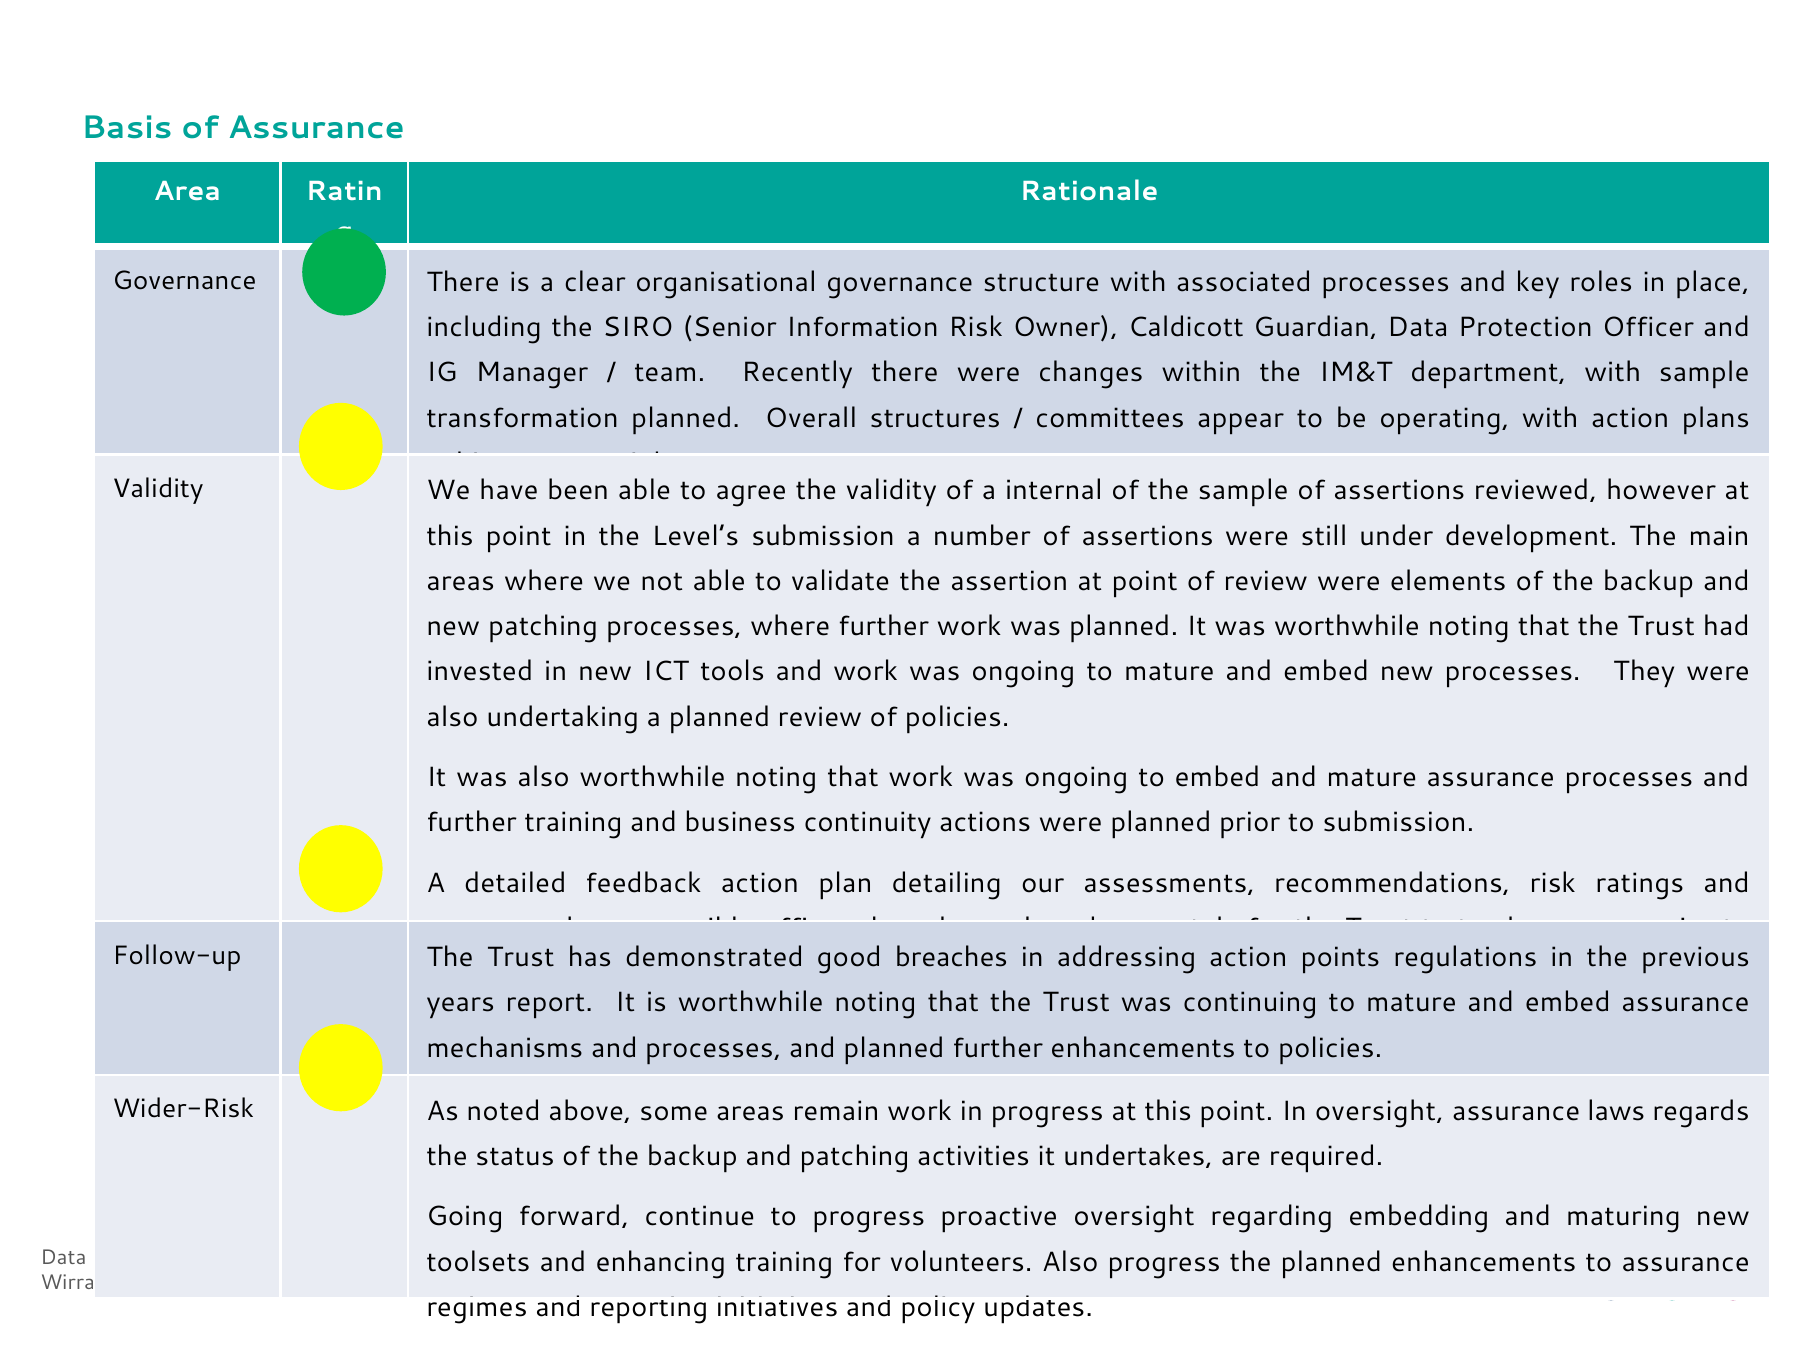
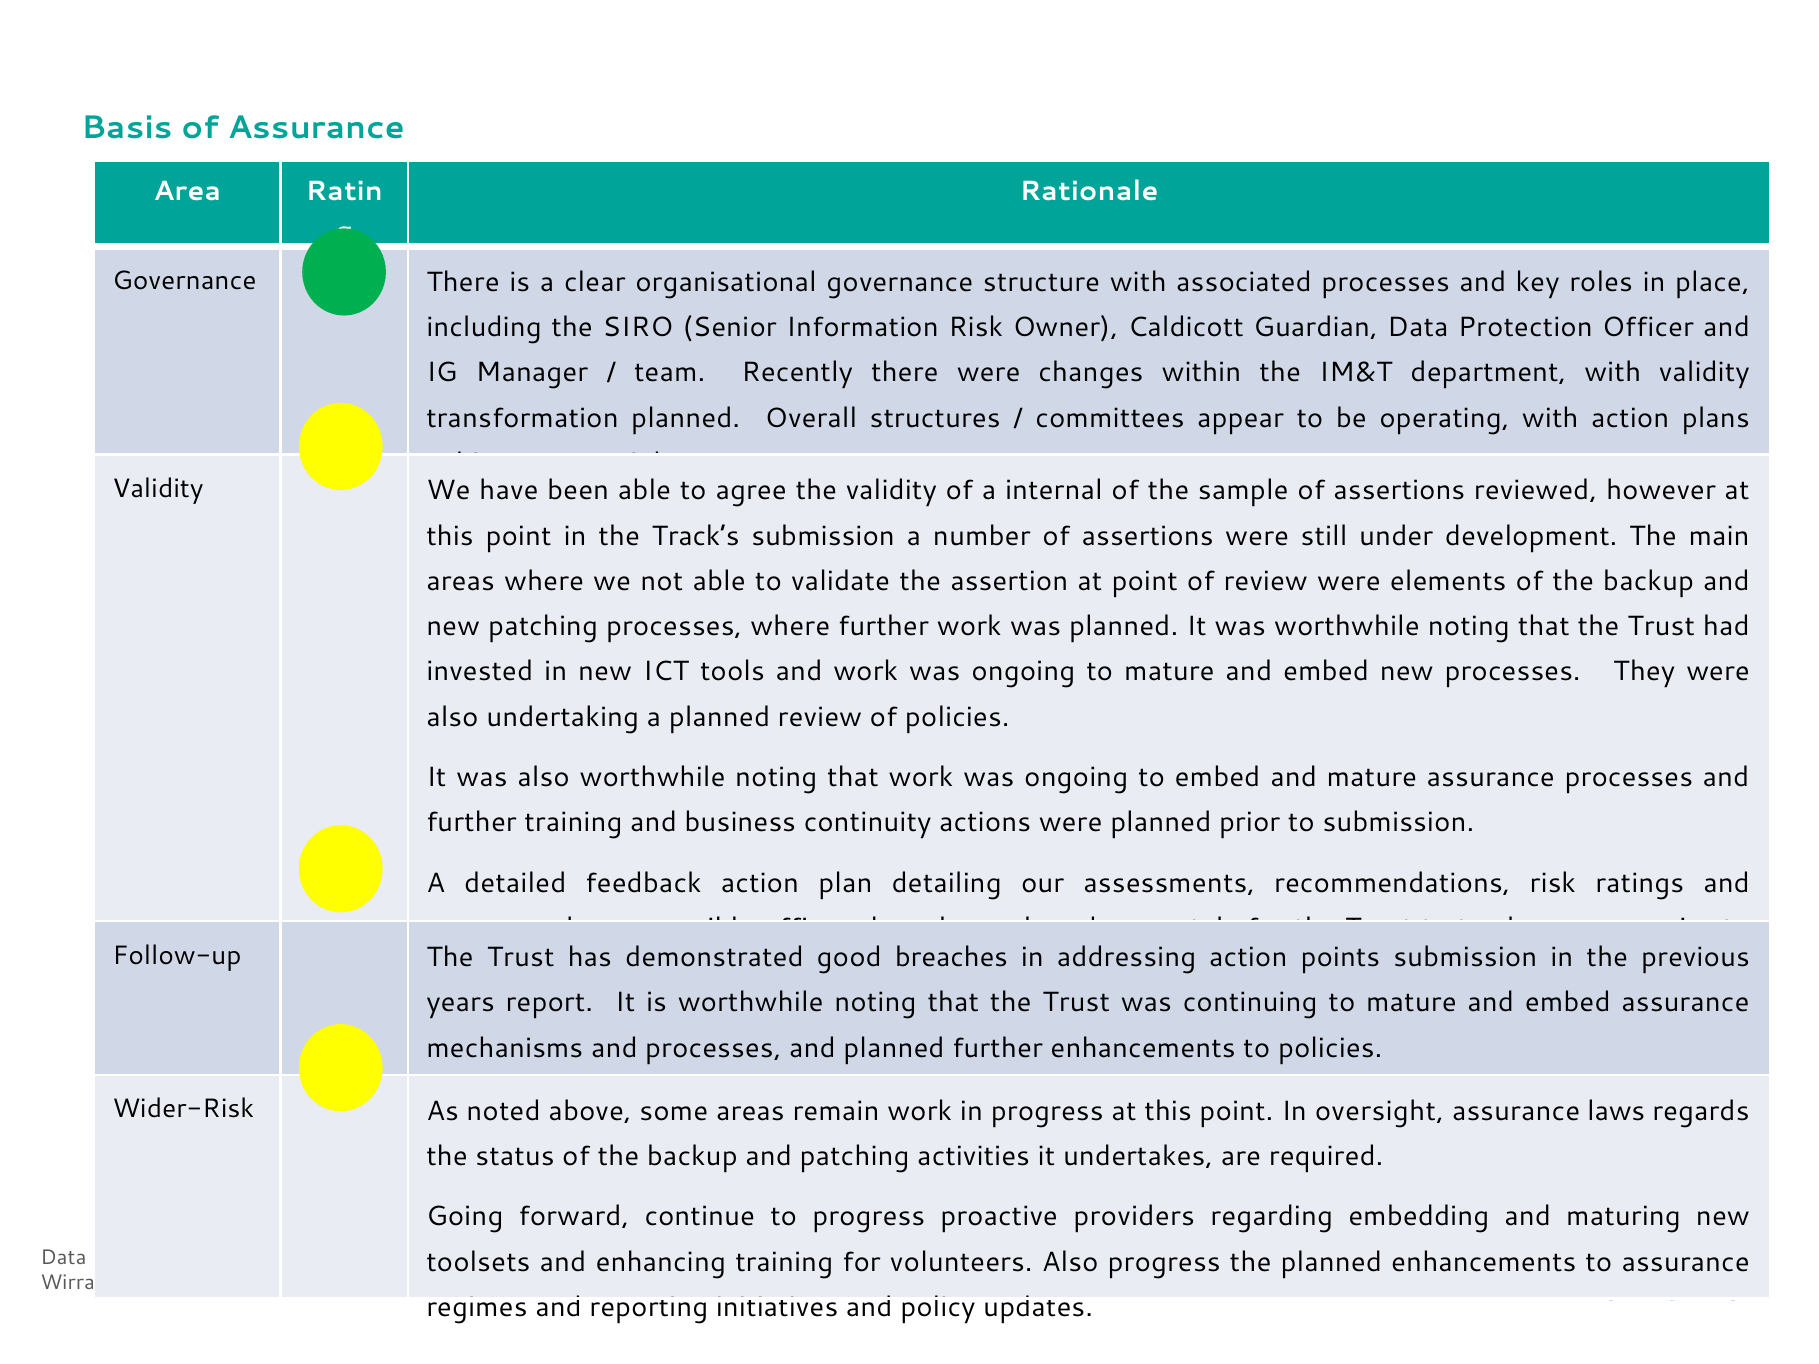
with sample: sample -> validity
Level’s: Level’s -> Track’s
points regulations: regulations -> submission
proactive oversight: oversight -> providers
